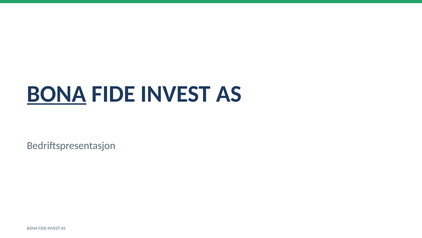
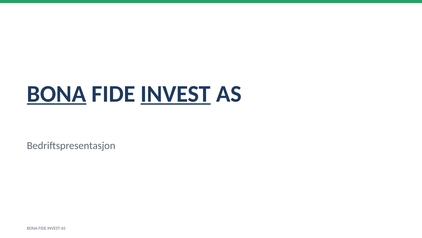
INVEST at (176, 94) underline: none -> present
